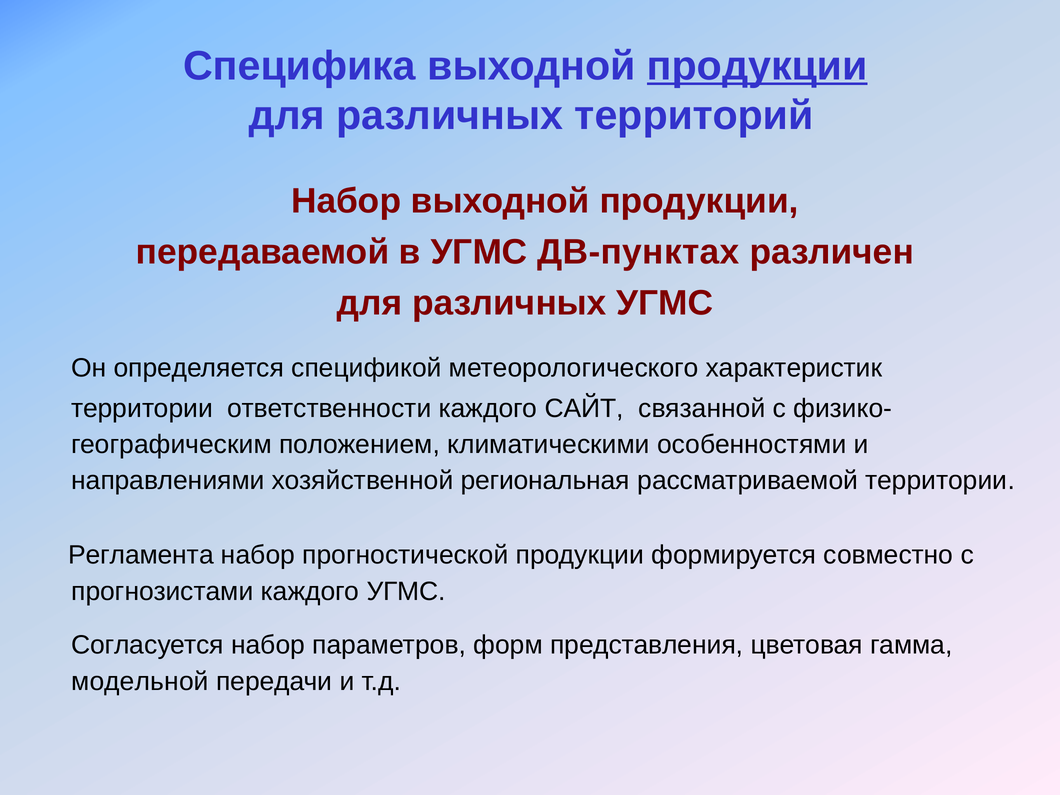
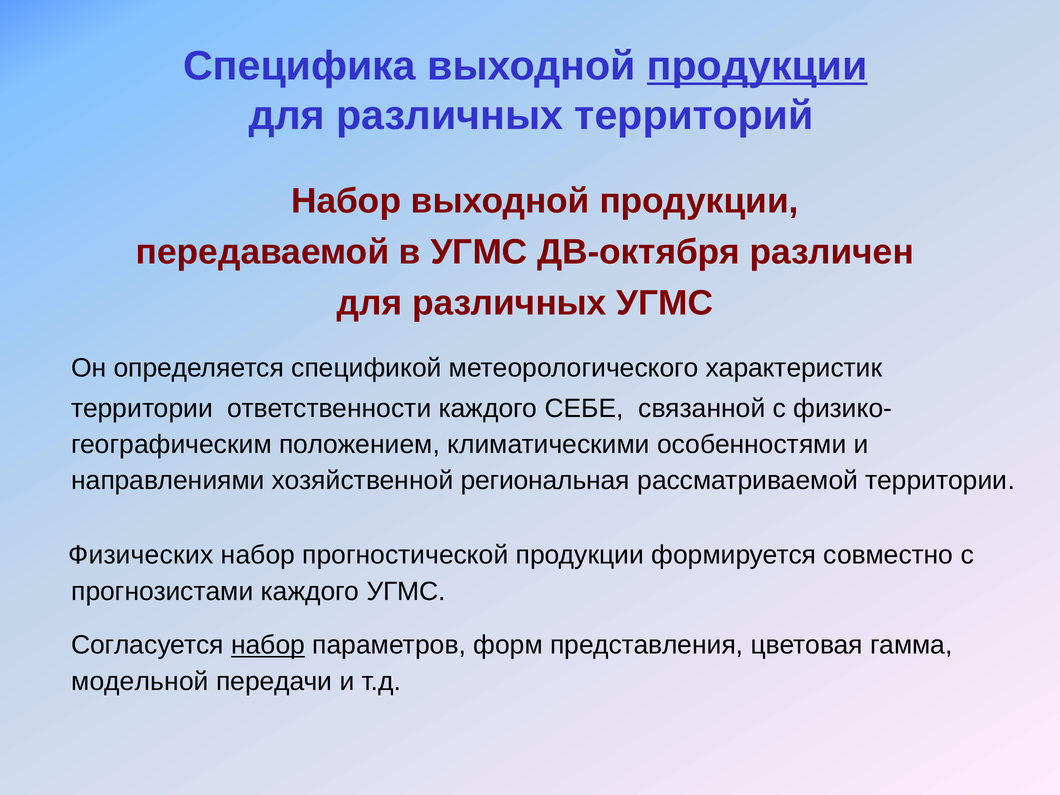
ДВ-пунктах: ДВ-пунктах -> ДВ-октября
САЙТ: САЙТ -> СЕБЕ
Регламента: Регламента -> Физических
набор at (268, 645) underline: none -> present
